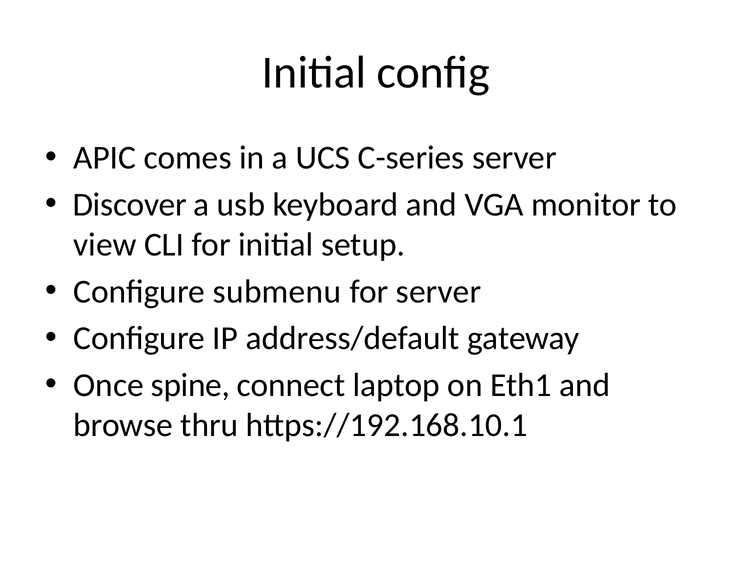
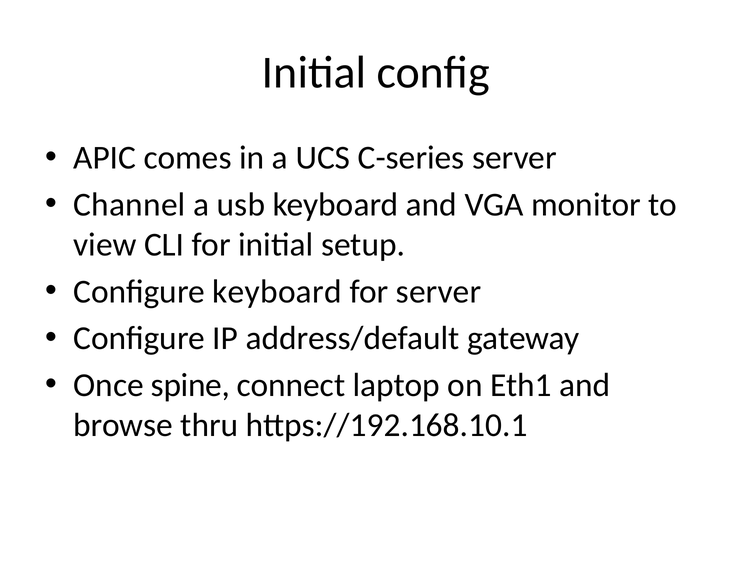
Discover: Discover -> Channel
Configure submenu: submenu -> keyboard
